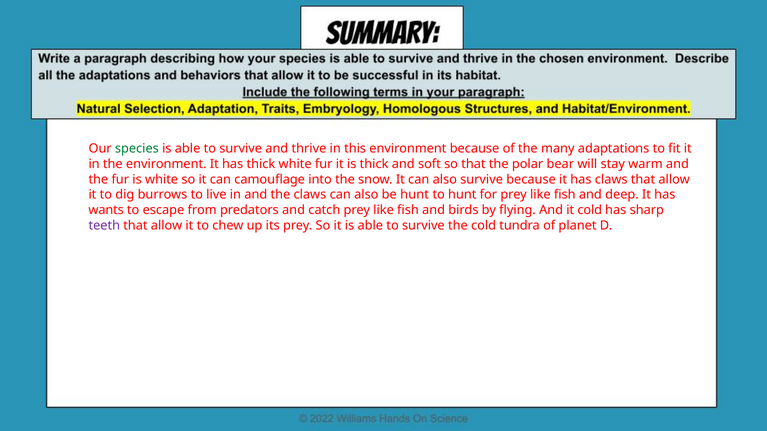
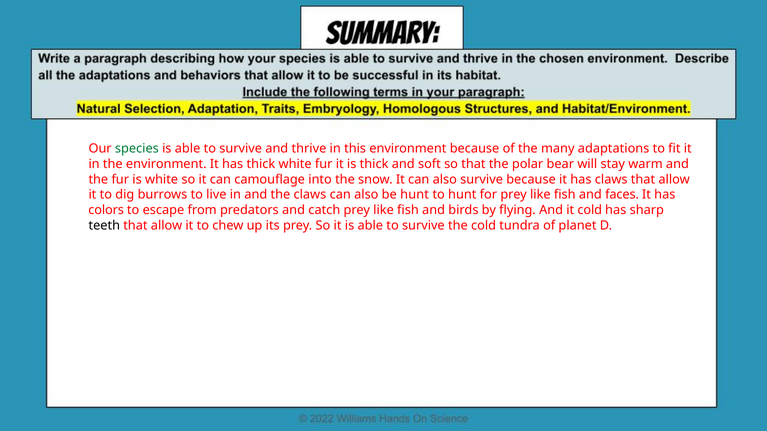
deep: deep -> faces
wants: wants -> colors
teeth colour: purple -> black
